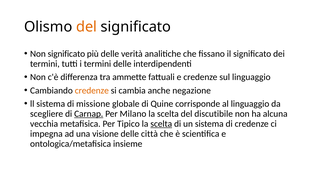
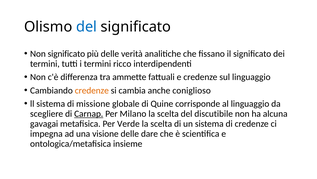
del at (87, 27) colour: orange -> blue
termini delle: delle -> ricco
negazione: negazione -> coniglioso
vecchia: vecchia -> gavagai
Tipico: Tipico -> Verde
scelta at (161, 123) underline: present -> none
città: città -> dare
